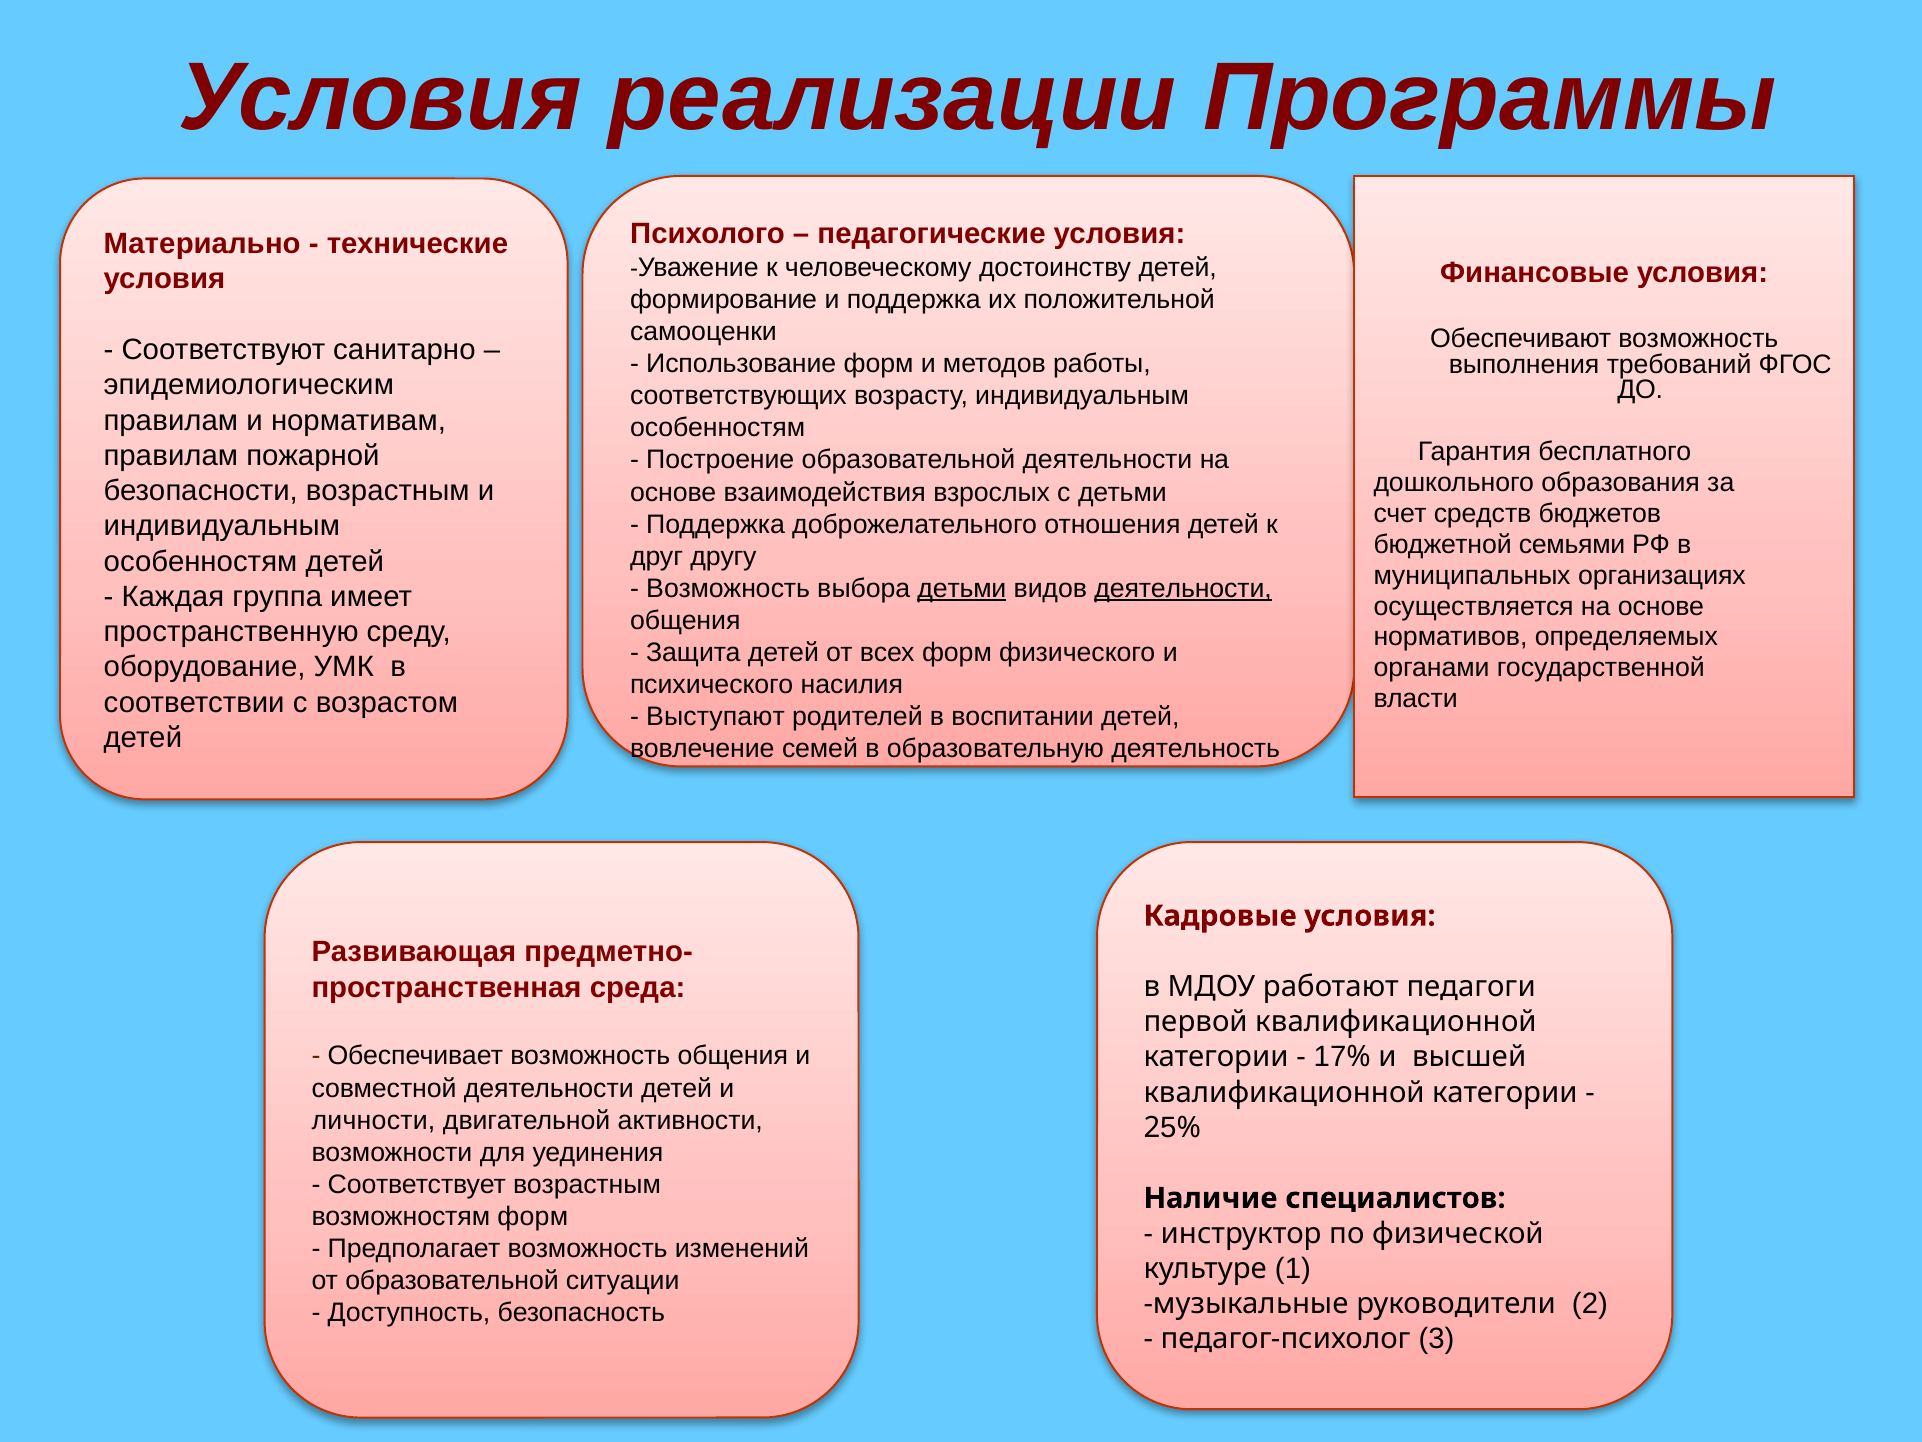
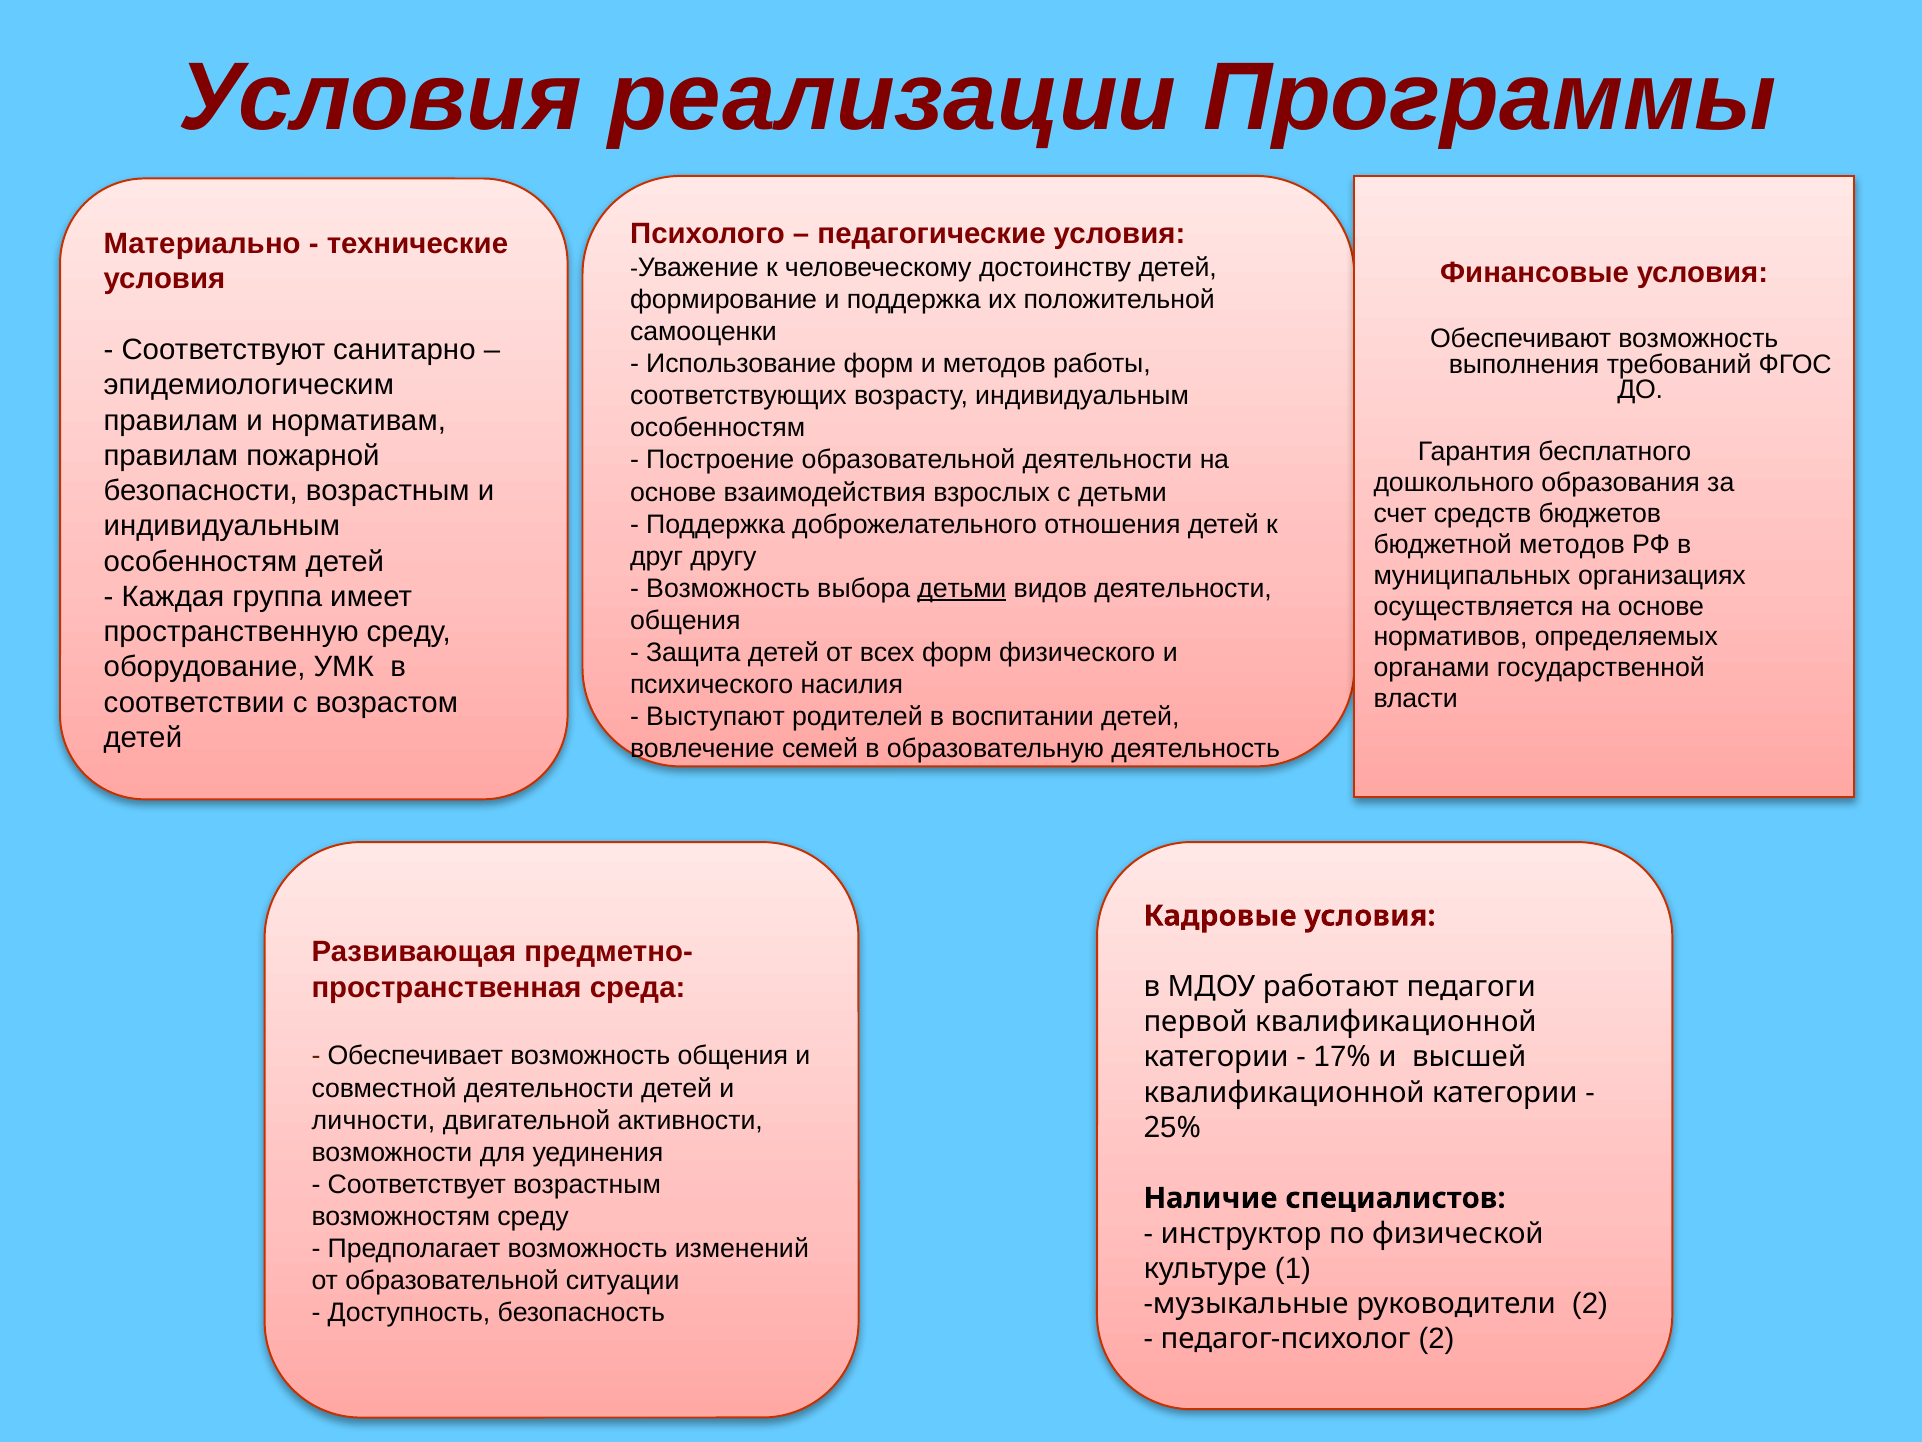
бюджетной семьями: семьями -> методов
деятельности at (1183, 588) underline: present -> none
возможностям форм: форм -> среду
педагог-психолог 3: 3 -> 2
